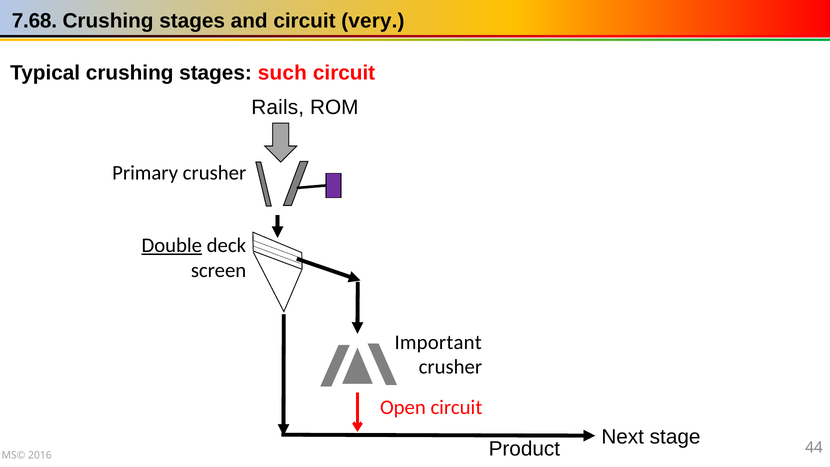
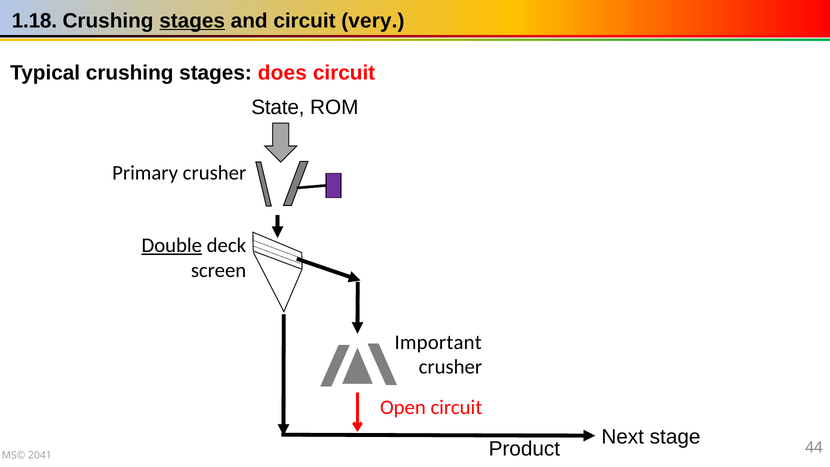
7.68: 7.68 -> 1.18
stages at (192, 21) underline: none -> present
such: such -> does
Rails: Rails -> State
2016: 2016 -> 2041
